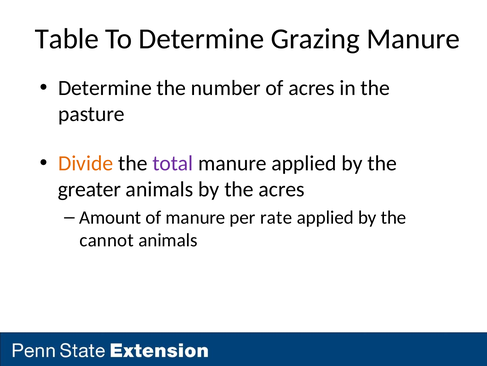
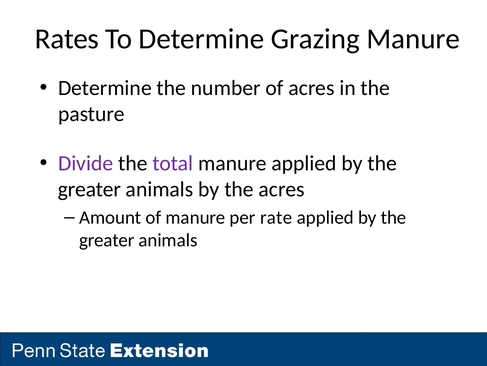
Table: Table -> Rates
Divide colour: orange -> purple
cannot at (107, 240): cannot -> greater
